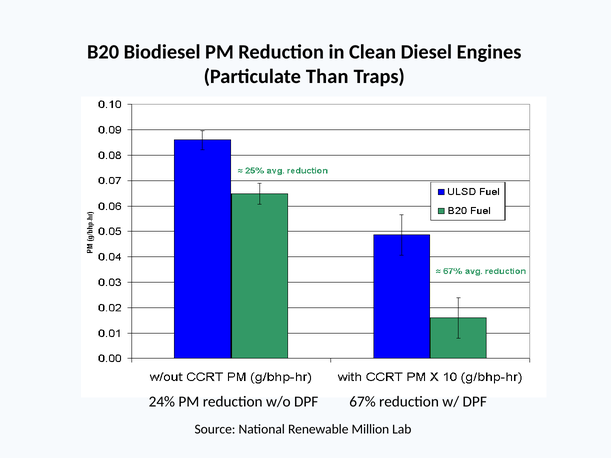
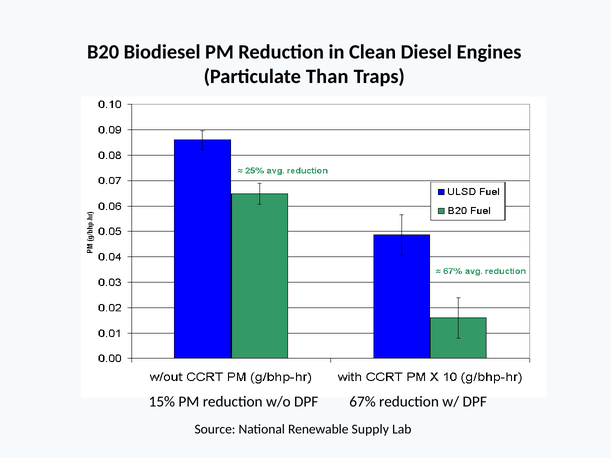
24%: 24% -> 15%
Million: Million -> Supply
